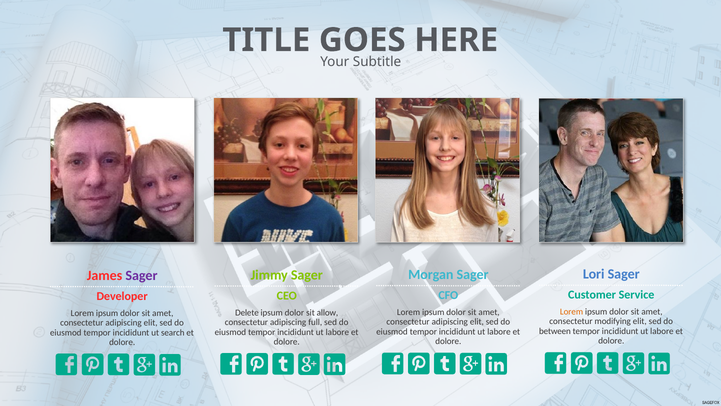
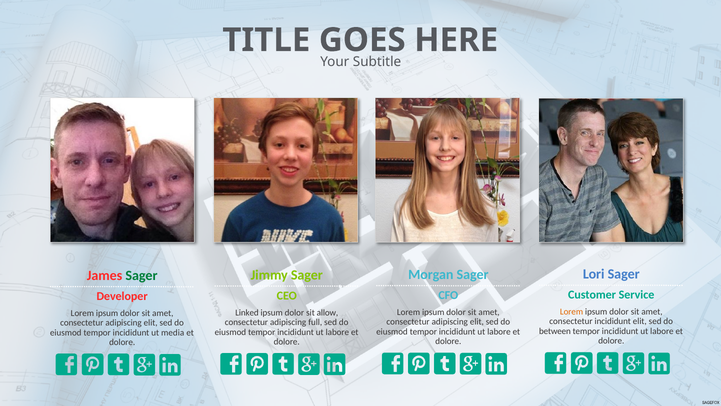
Sager at (141, 275) colour: purple -> green
Delete: Delete -> Linked
consectetur modifying: modifying -> incididunt
search: search -> media
